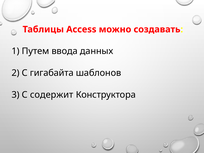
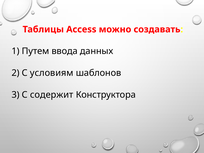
гигабайта: гигабайта -> условиям
